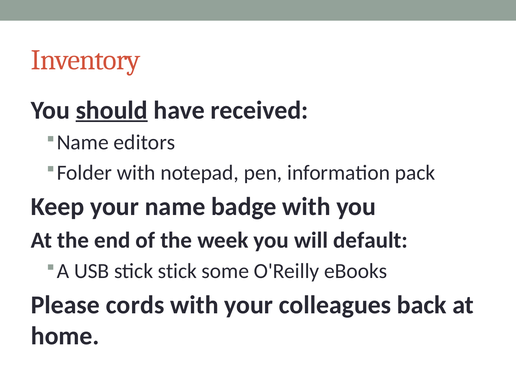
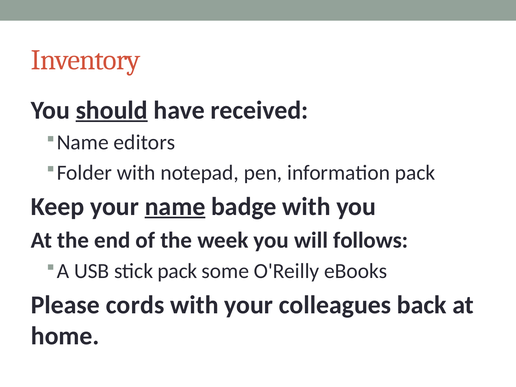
name underline: none -> present
default: default -> follows
stick stick: stick -> pack
